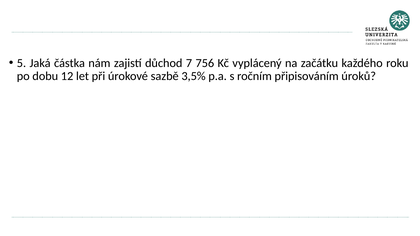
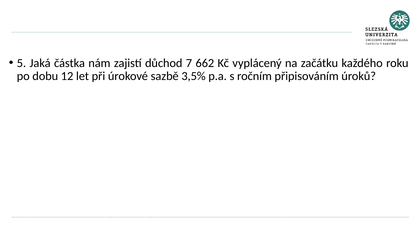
756: 756 -> 662
